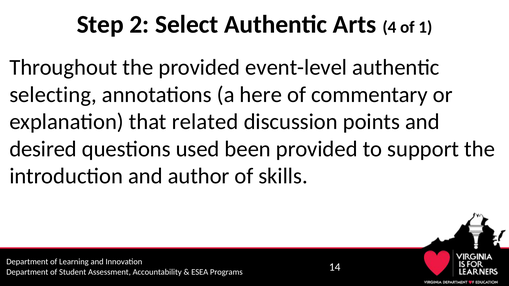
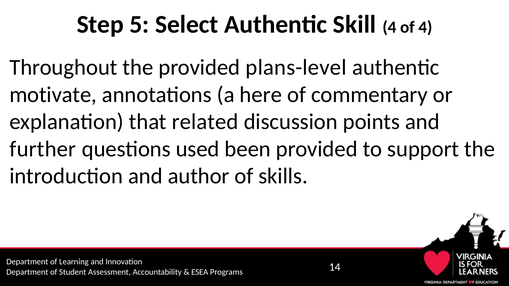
2: 2 -> 5
Arts: Arts -> Skill
of 1: 1 -> 4
event-level: event-level -> plans-level
selecting: selecting -> motivate
desired: desired -> further
